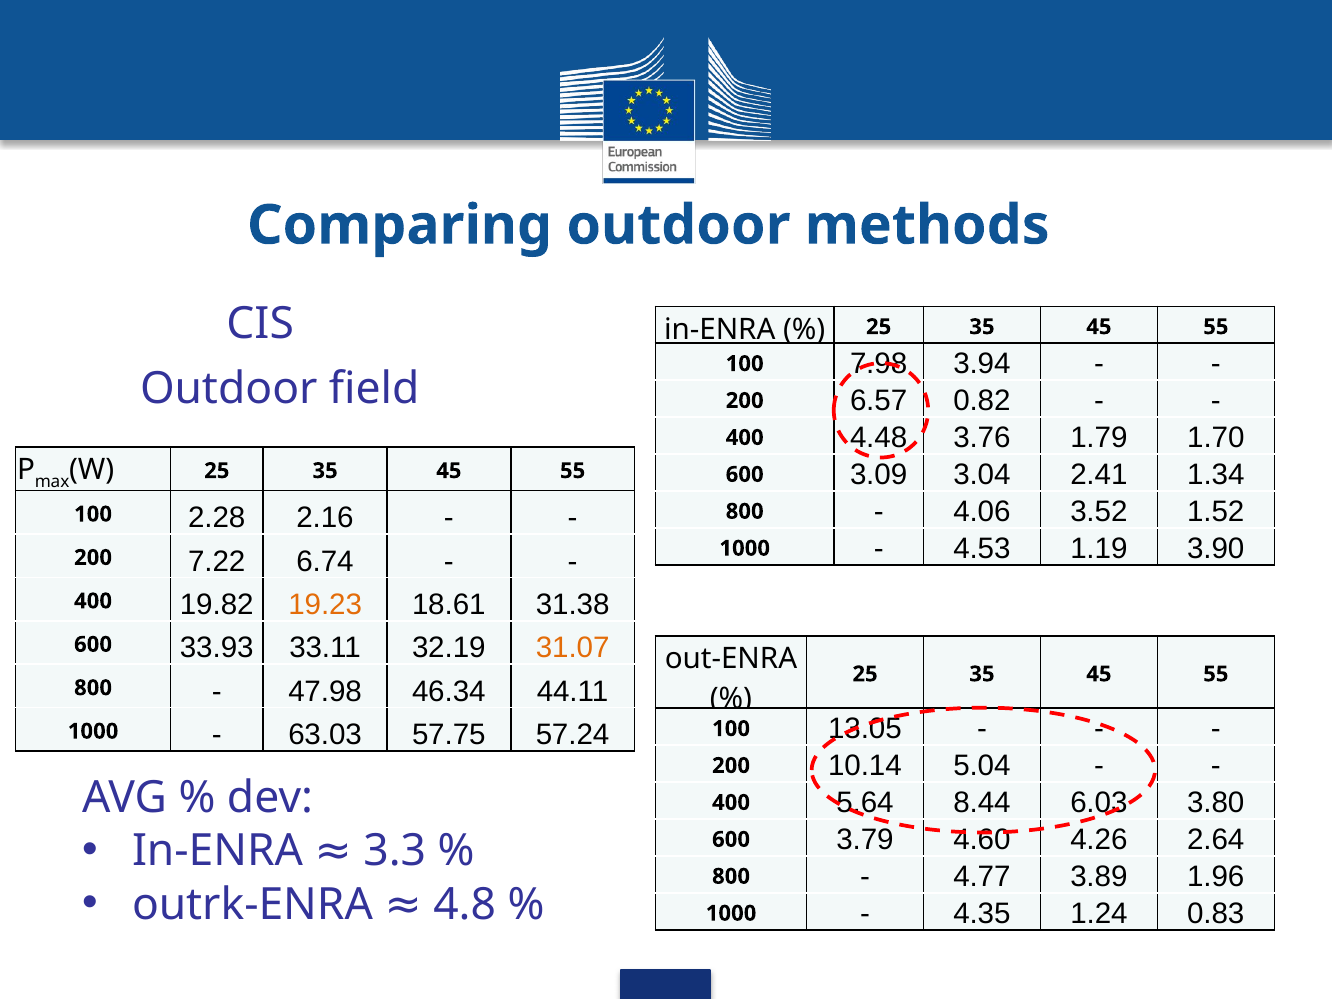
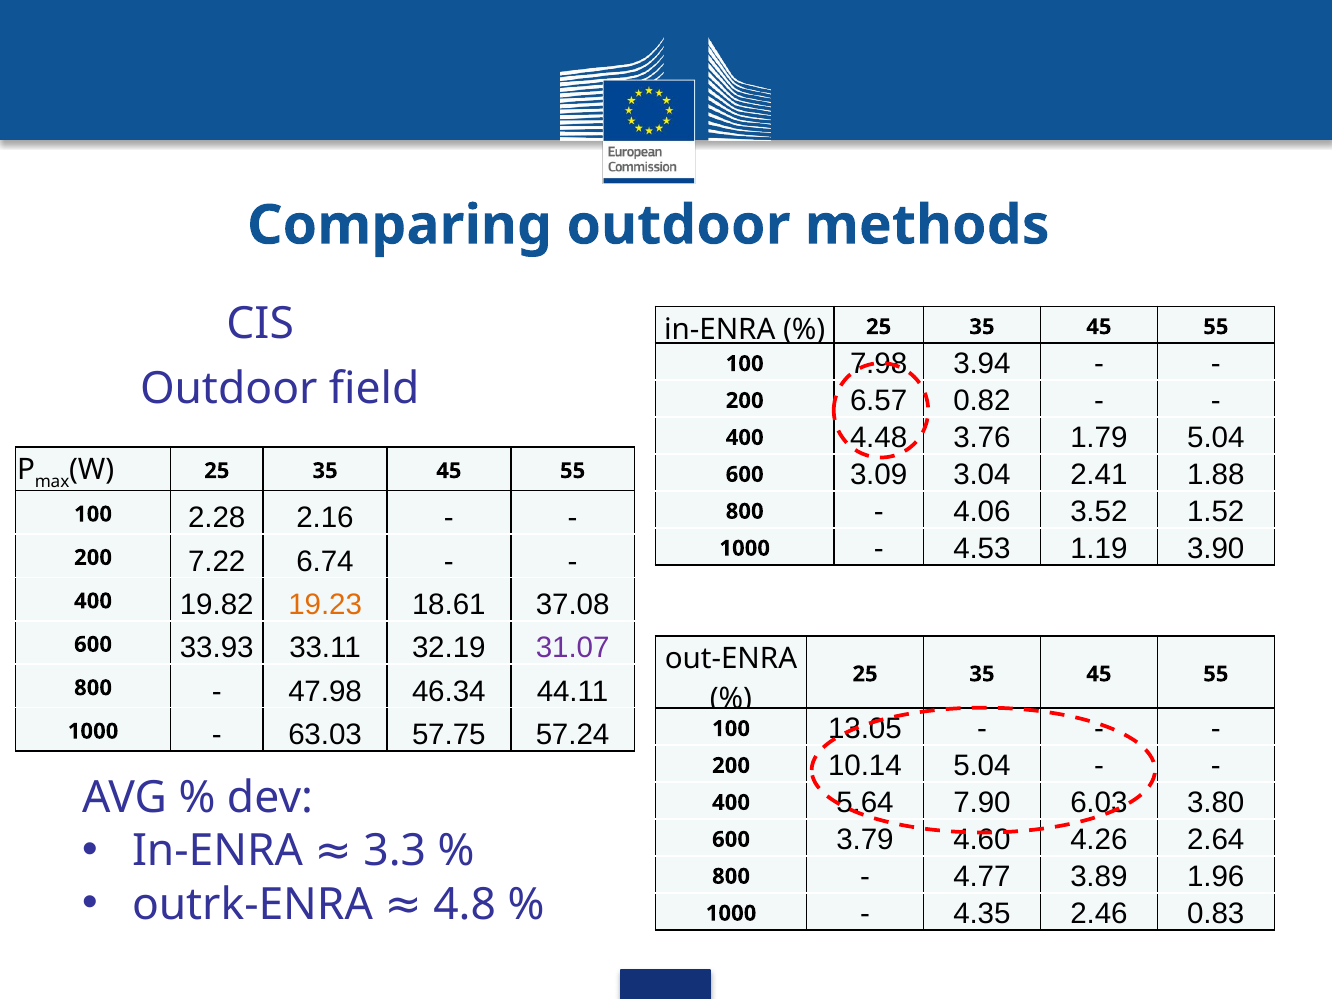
1.79 1.70: 1.70 -> 5.04
1.34: 1.34 -> 1.88
31.38: 31.38 -> 37.08
31.07 colour: orange -> purple
8.44: 8.44 -> 7.90
1.24: 1.24 -> 2.46
